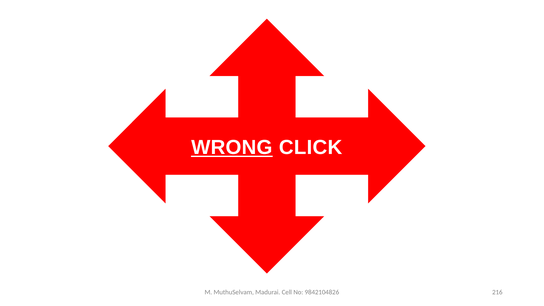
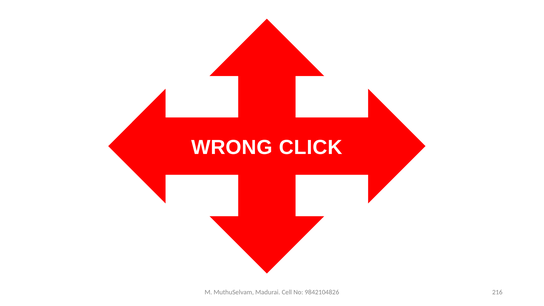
WRONG underline: present -> none
